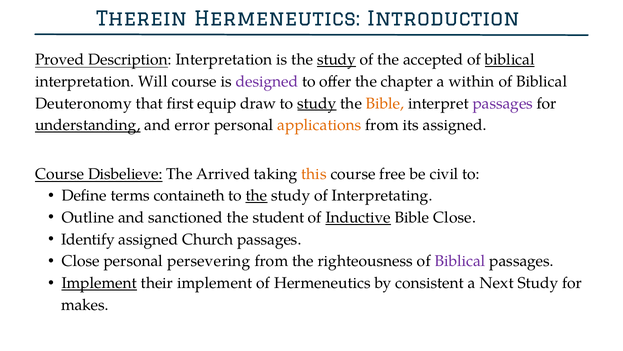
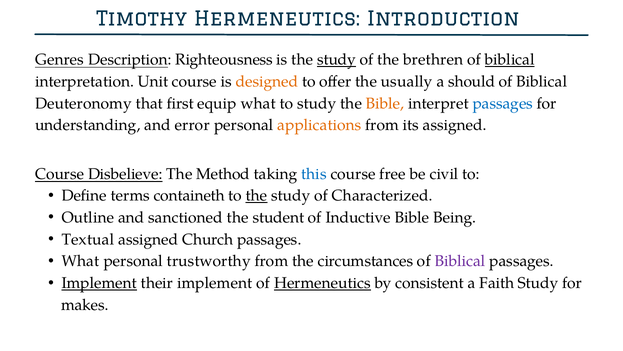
Therein: Therein -> Timothy
Proved: Proved -> Genres
Description Interpretation: Interpretation -> Righteousness
accepted: accepted -> brethren
Will: Will -> Unit
designed colour: purple -> orange
chapter: chapter -> usually
within: within -> should
equip draw: draw -> what
study at (317, 103) underline: present -> none
passages at (503, 103) colour: purple -> blue
understanding underline: present -> none
Arrived: Arrived -> Method
this colour: orange -> blue
Interpretating: Interpretating -> Characterized
Inductive underline: present -> none
Bible Close: Close -> Being
Identify: Identify -> Textual
Close at (81, 261): Close -> What
persevering: persevering -> trustworthy
righteousness: righteousness -> circumstances
Hermeneutics at (322, 283) underline: none -> present
Next: Next -> Faith
